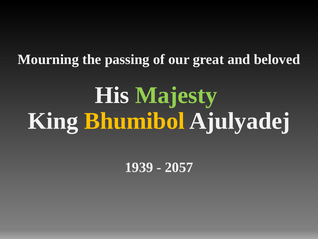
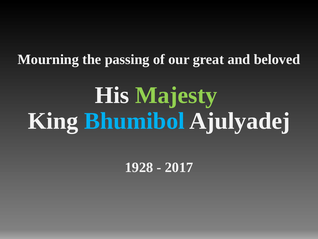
Bhumibol colour: yellow -> light blue
1939: 1939 -> 1928
2057: 2057 -> 2017
